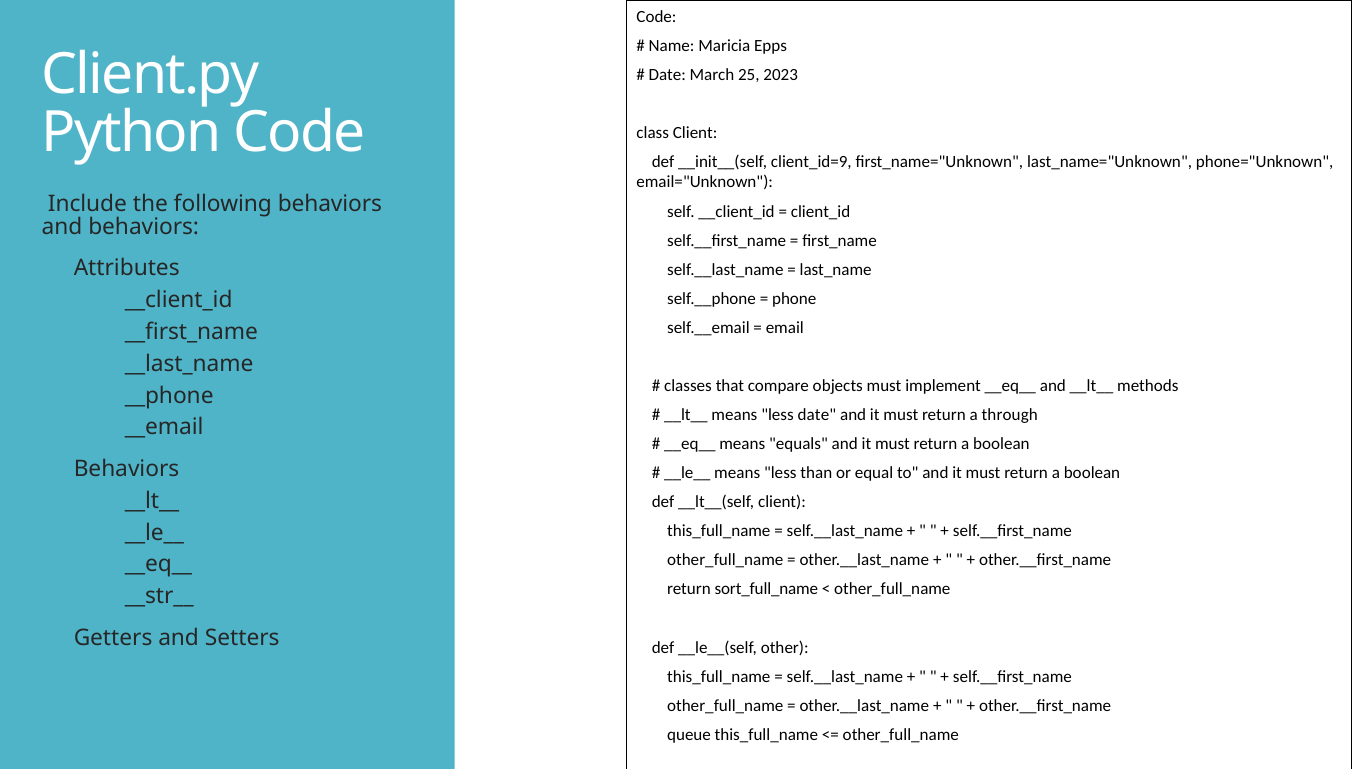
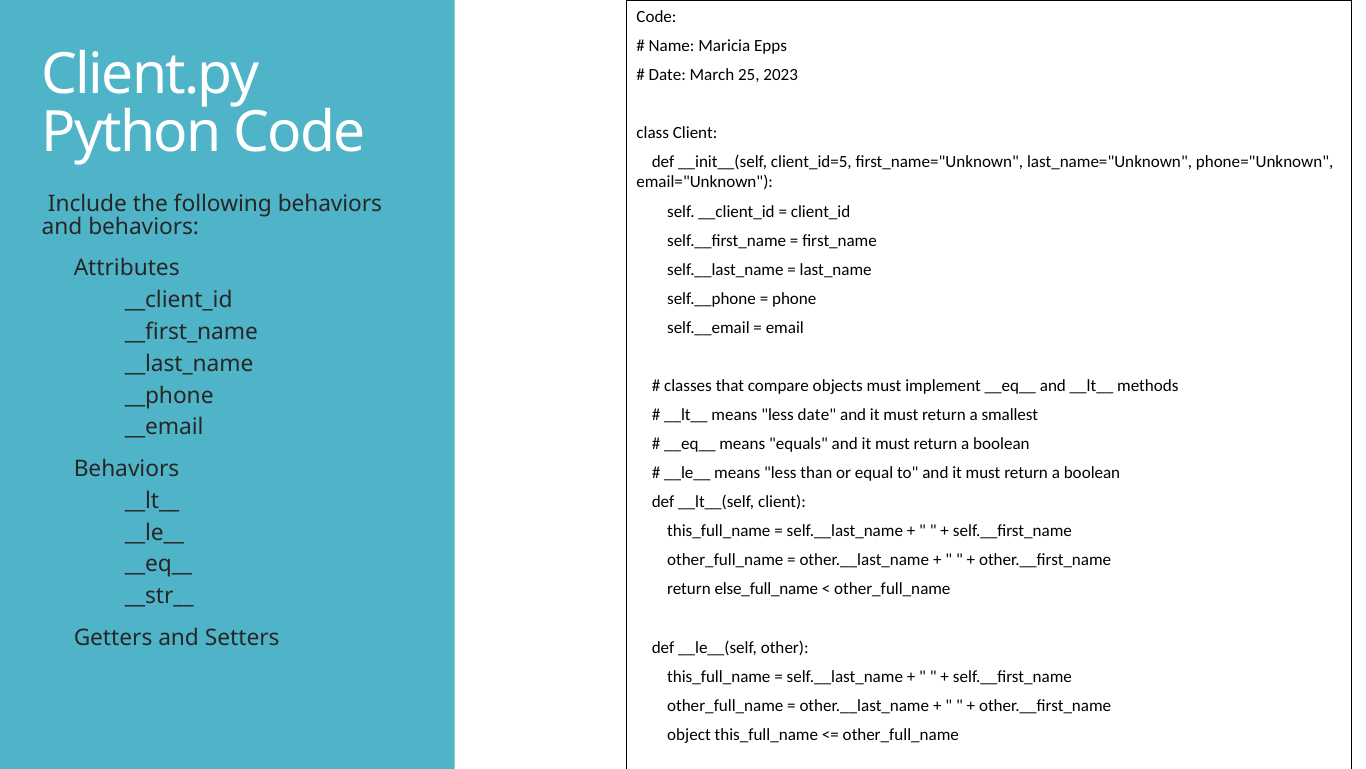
client_id=9: client_id=9 -> client_id=5
through: through -> smallest
sort_full_name: sort_full_name -> else_full_name
queue at (689, 734): queue -> object
